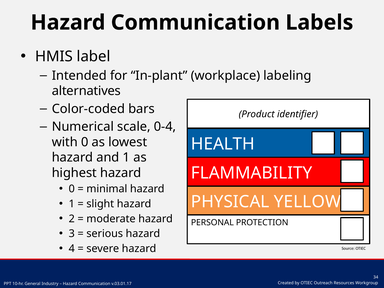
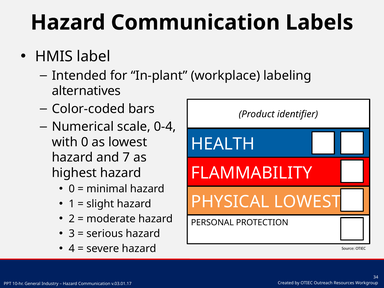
and 1: 1 -> 7
PHYSICAL YELLOW: YELLOW -> LOWEST
